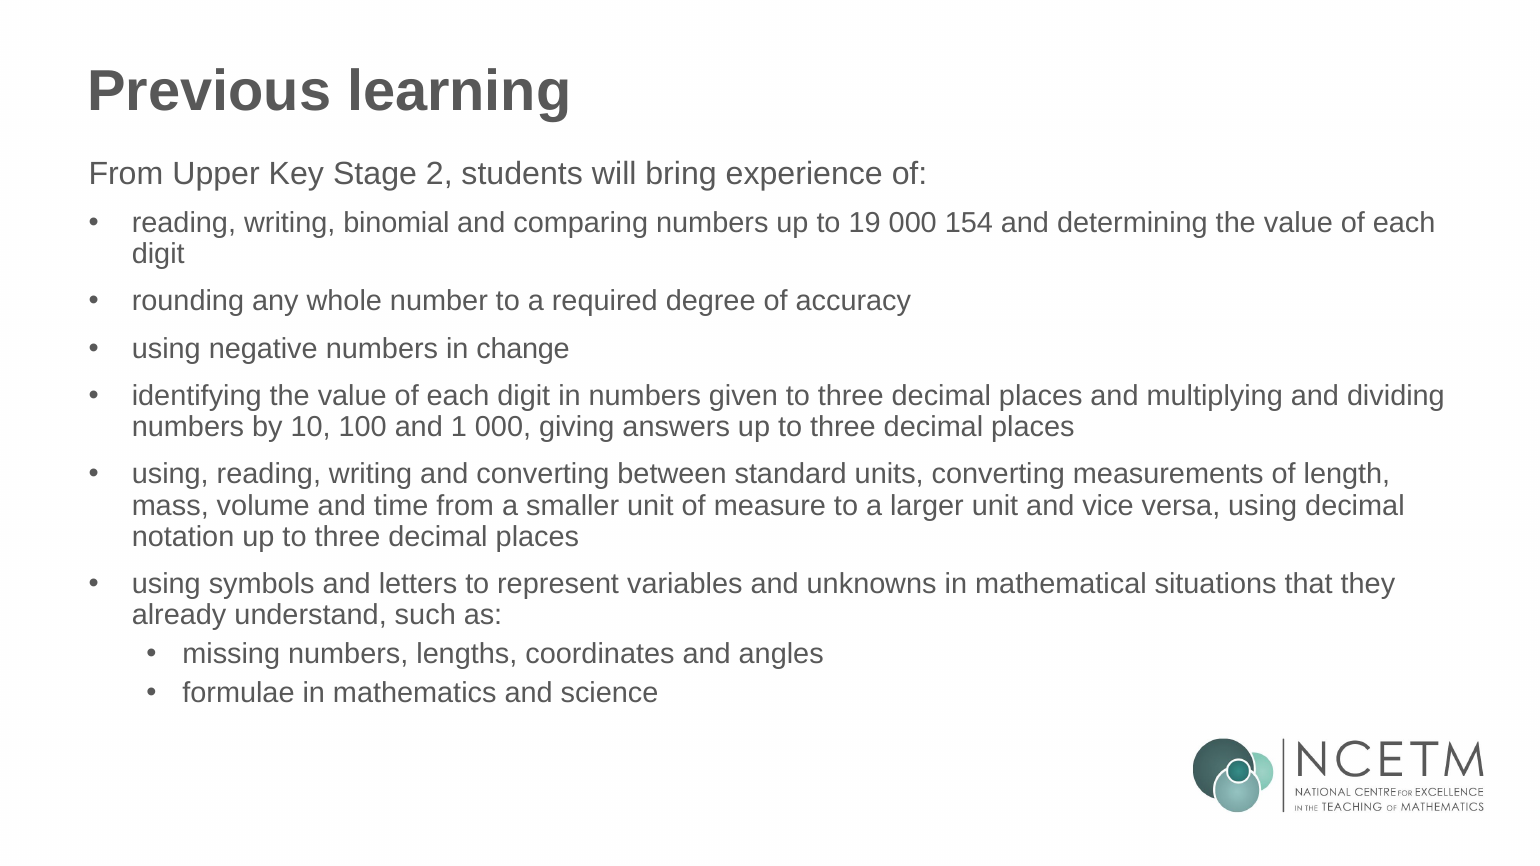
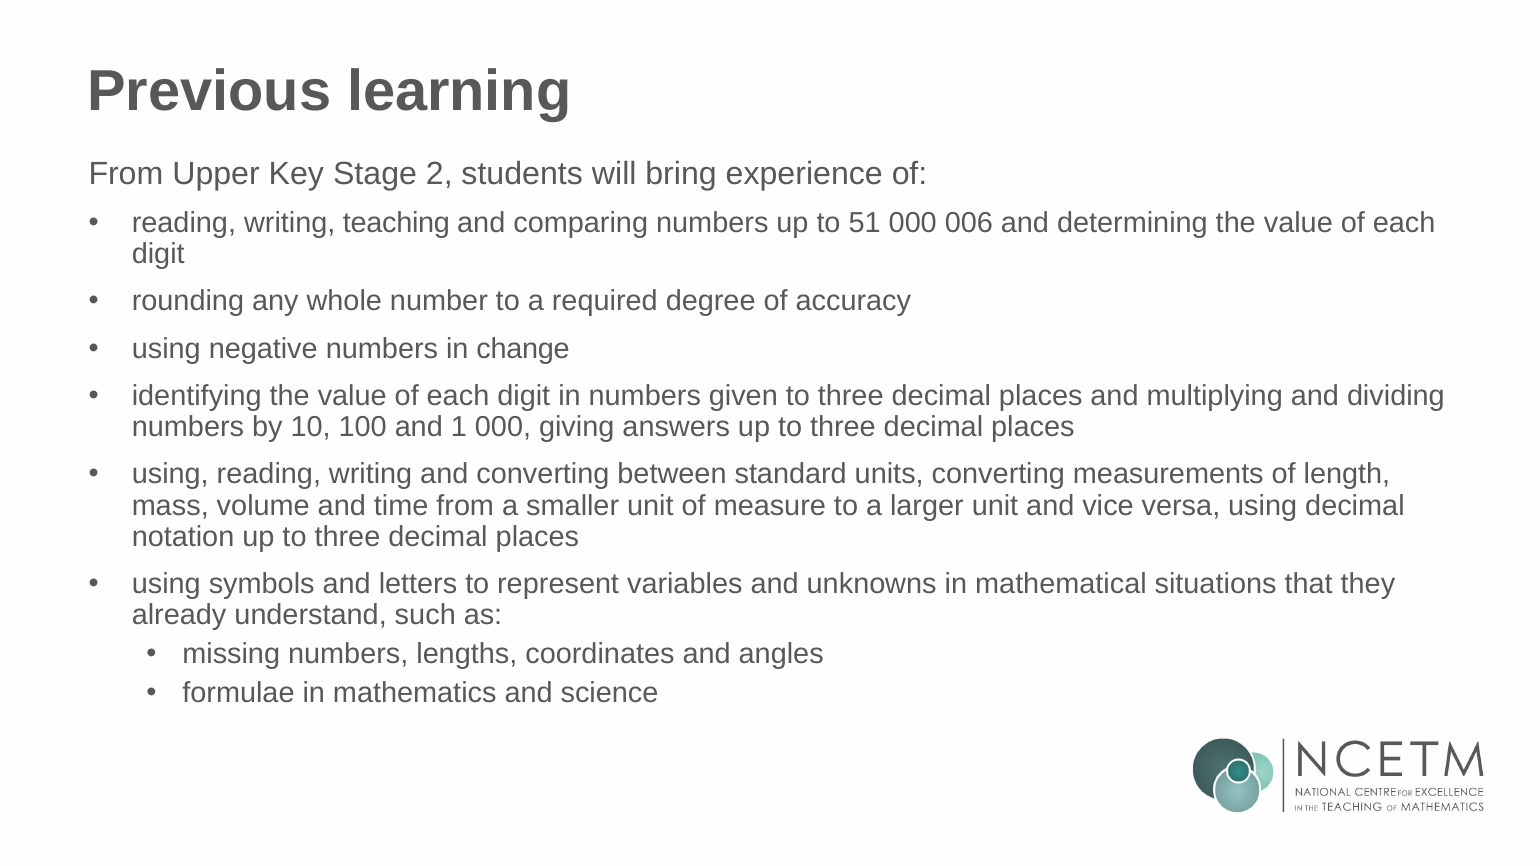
binomial: binomial -> teaching
19: 19 -> 51
154: 154 -> 006
